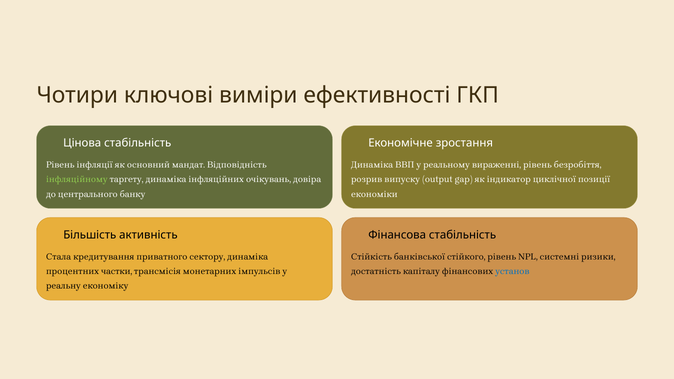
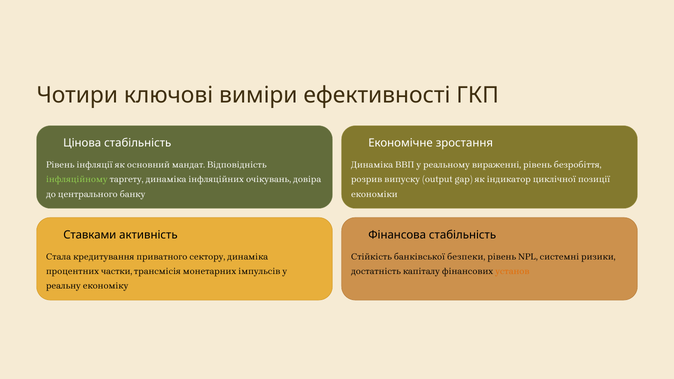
Більшість: Більшість -> Ставками
стійкого: стійкого -> безпеки
установ colour: blue -> orange
